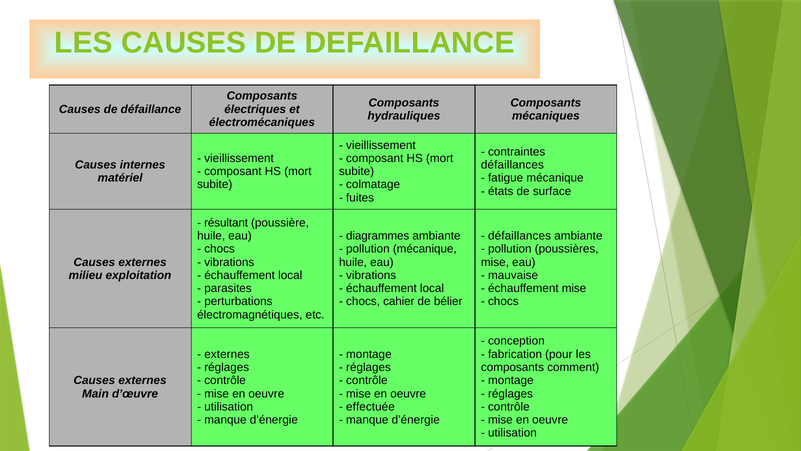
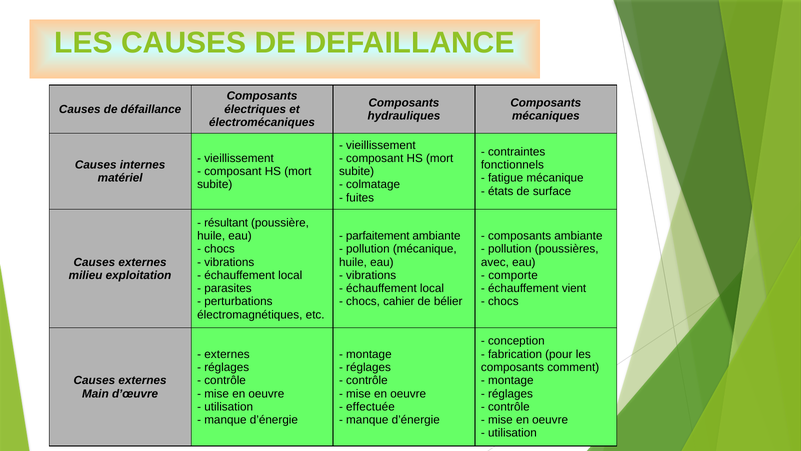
défaillances at (512, 165): défaillances -> fonctionnels
diagrammes: diagrammes -> parfaitement
défaillances at (520, 236): défaillances -> composants
mise at (495, 262): mise -> avec
mauvaise: mauvaise -> comporte
échauffement mise: mise -> vient
